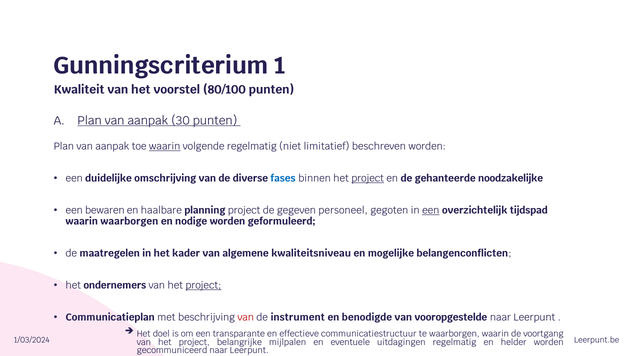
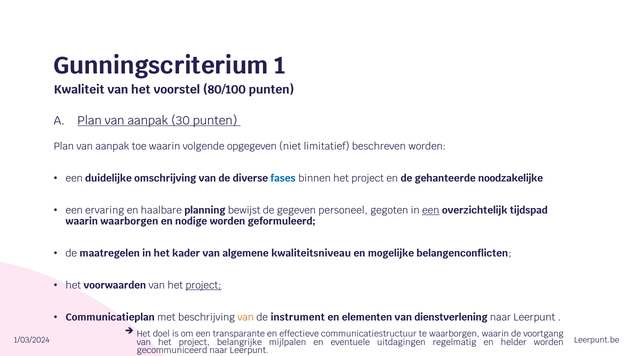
waarin at (165, 146) underline: present -> none
volgende regelmatig: regelmatig -> opgegeven
project at (368, 178) underline: present -> none
bewaren: bewaren -> ervaring
planning project: project -> bewijst
ondernemers: ondernemers -> voorwaarden
van at (246, 318) colour: red -> orange
benodigde: benodigde -> elementen
vooropgestelde: vooropgestelde -> dienstverlening
